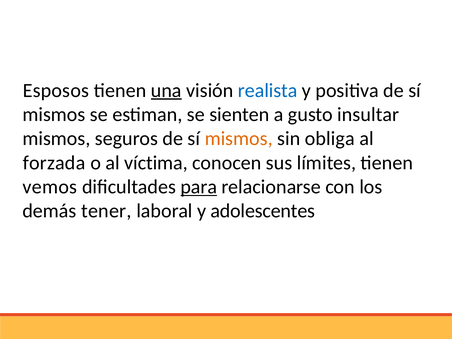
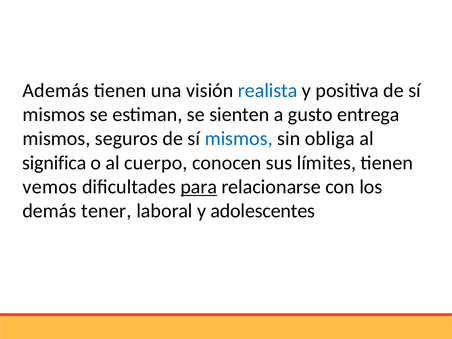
Esposos: Esposos -> Además
una underline: present -> none
insultar: insultar -> entrega
mismos at (239, 139) colour: orange -> blue
forzada: forzada -> significa
víctima: víctima -> cuerpo
